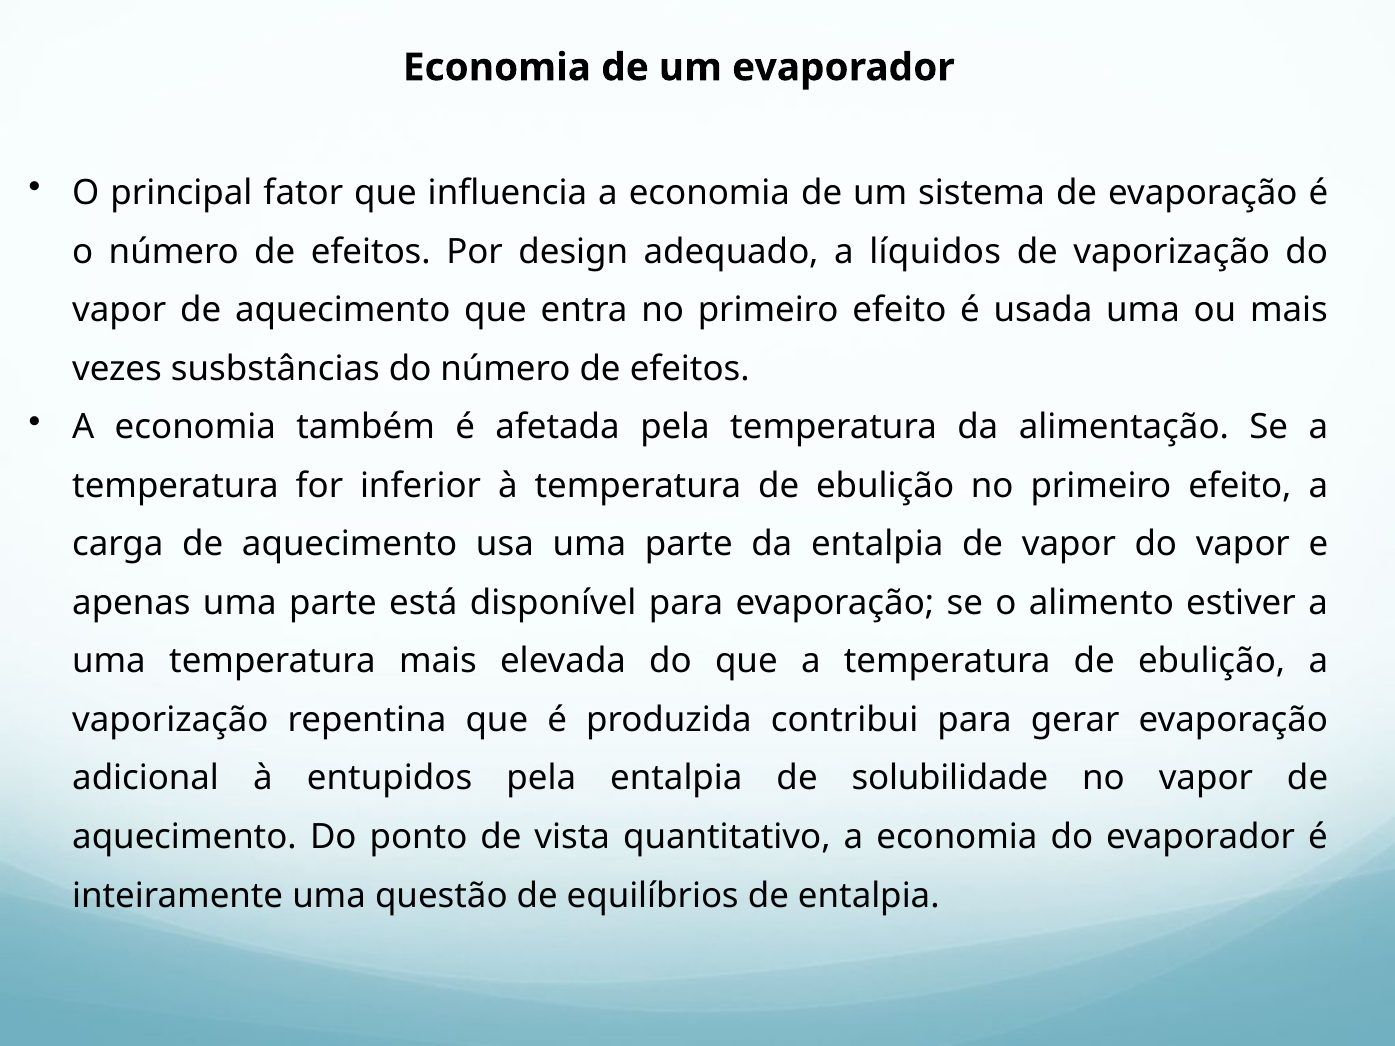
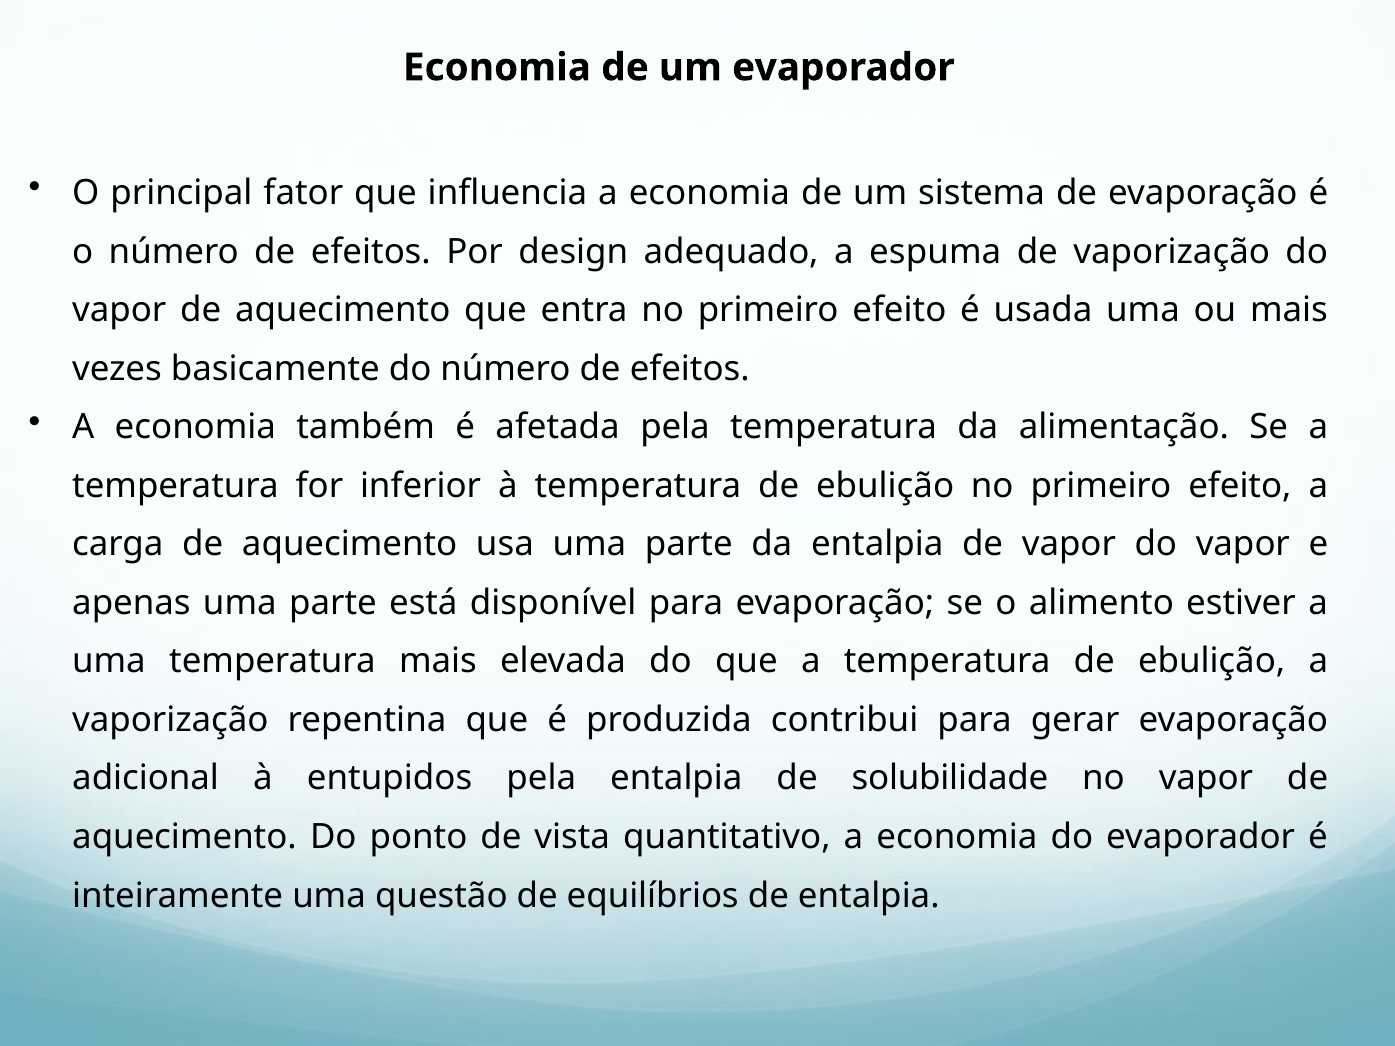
líquidos: líquidos -> espuma
susbstâncias: susbstâncias -> basicamente
